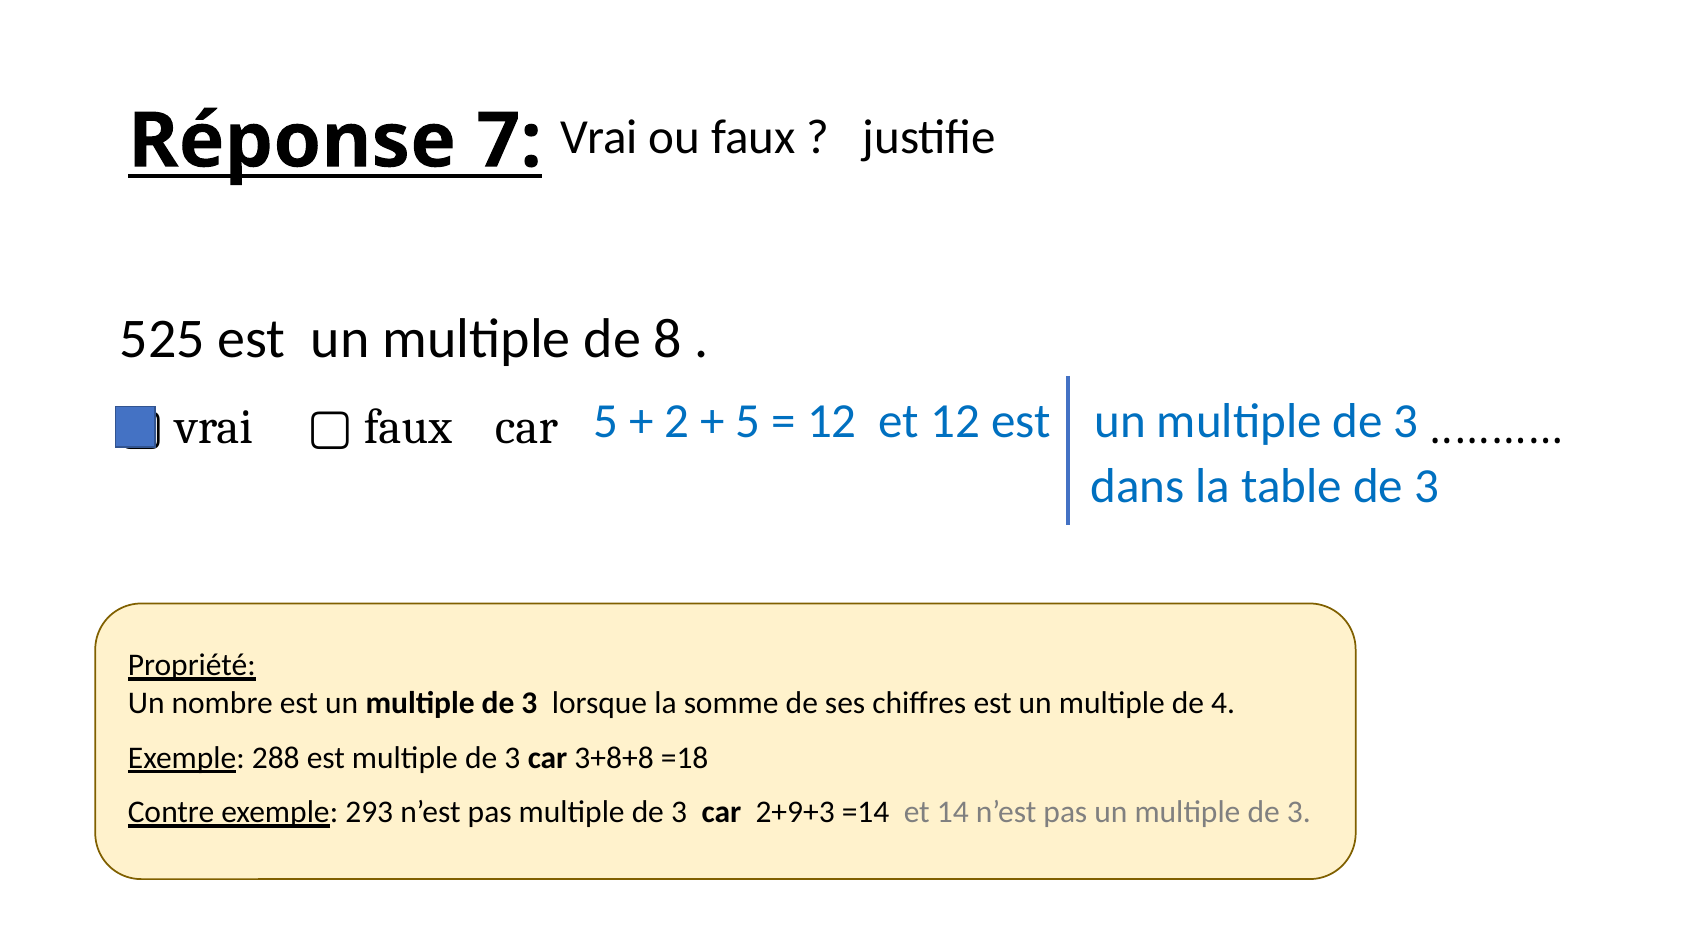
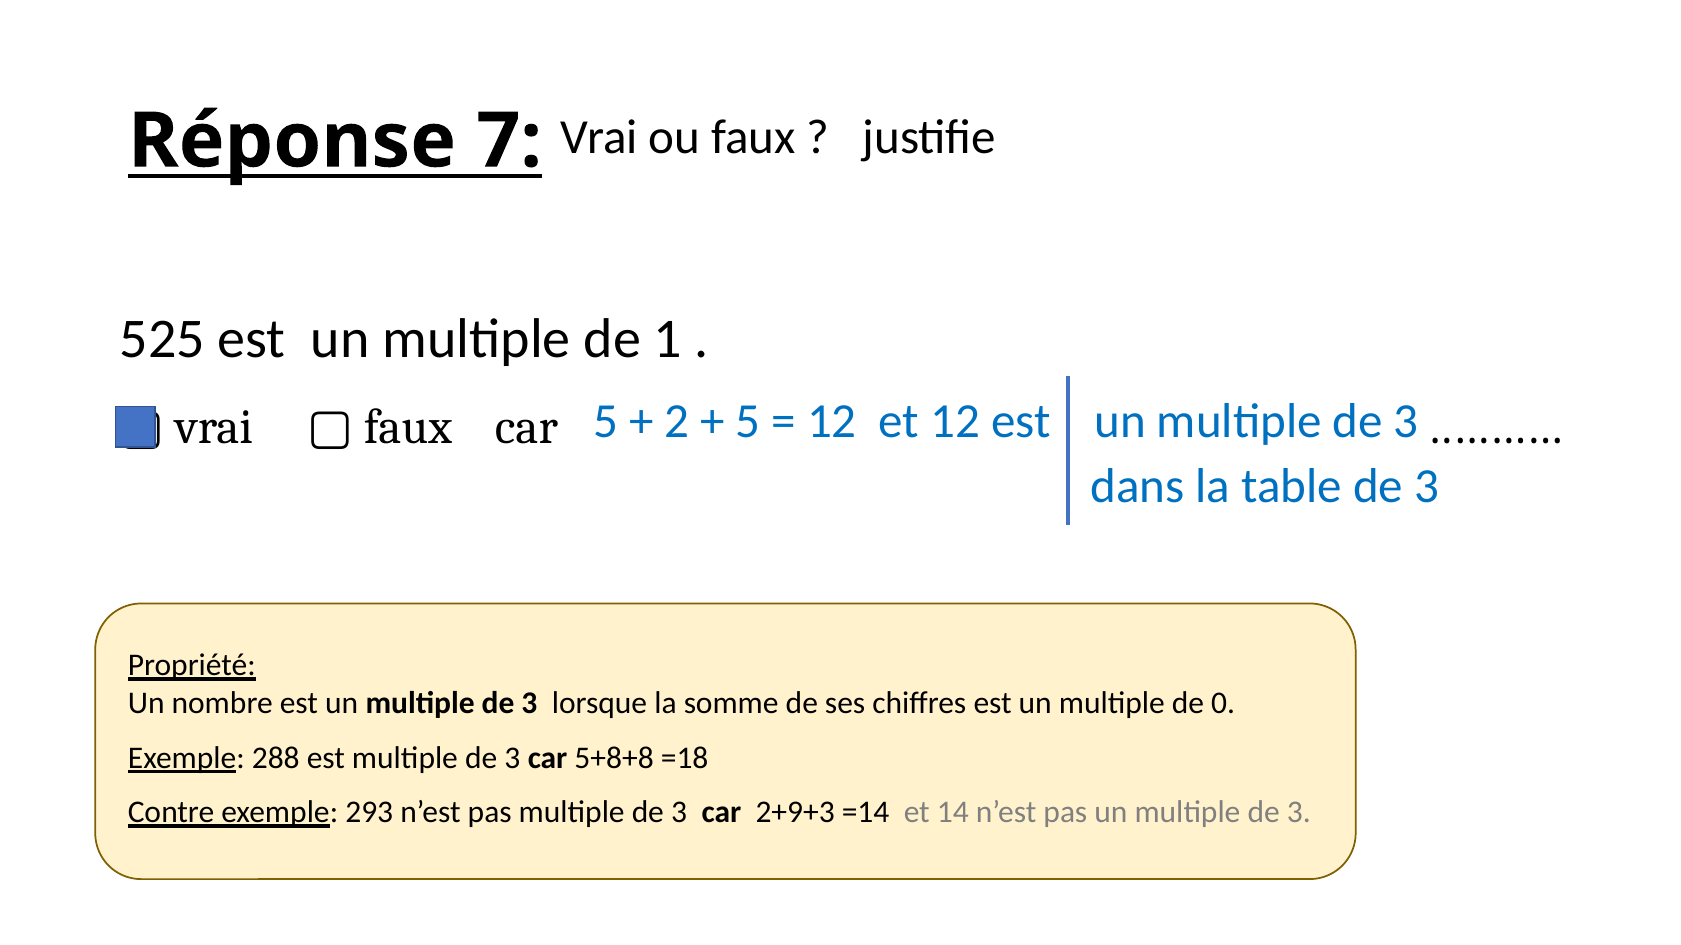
8: 8 -> 1
4: 4 -> 0
3+8+8: 3+8+8 -> 5+8+8
